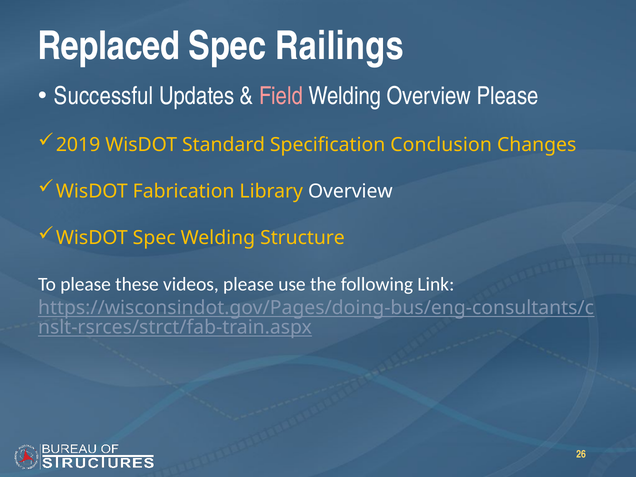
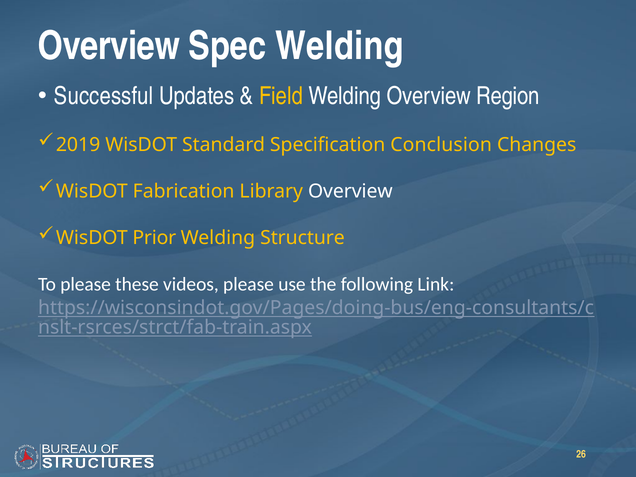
Replaced at (109, 46): Replaced -> Overview
Spec Railings: Railings -> Welding
Field colour: pink -> yellow
Overview Please: Please -> Region
WisDOT Spec: Spec -> Prior
